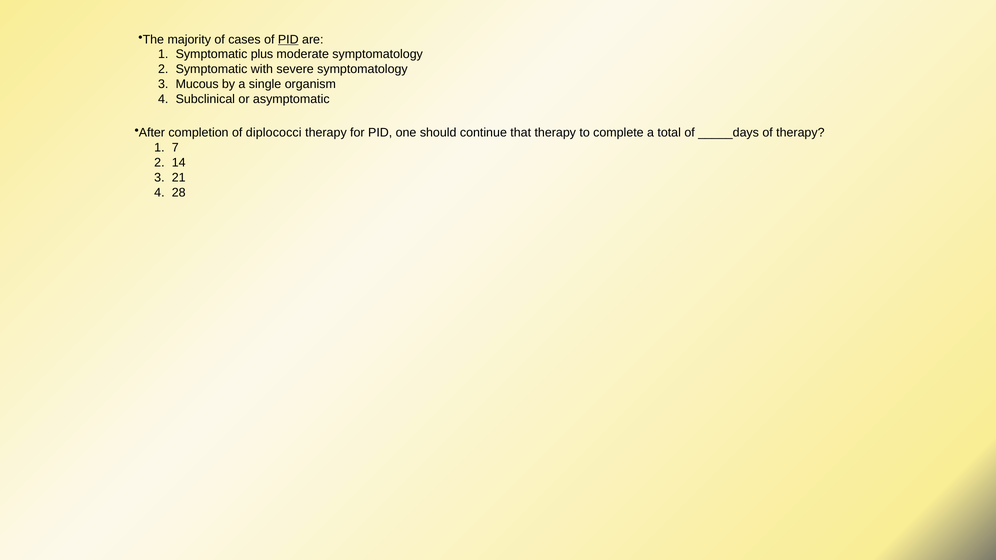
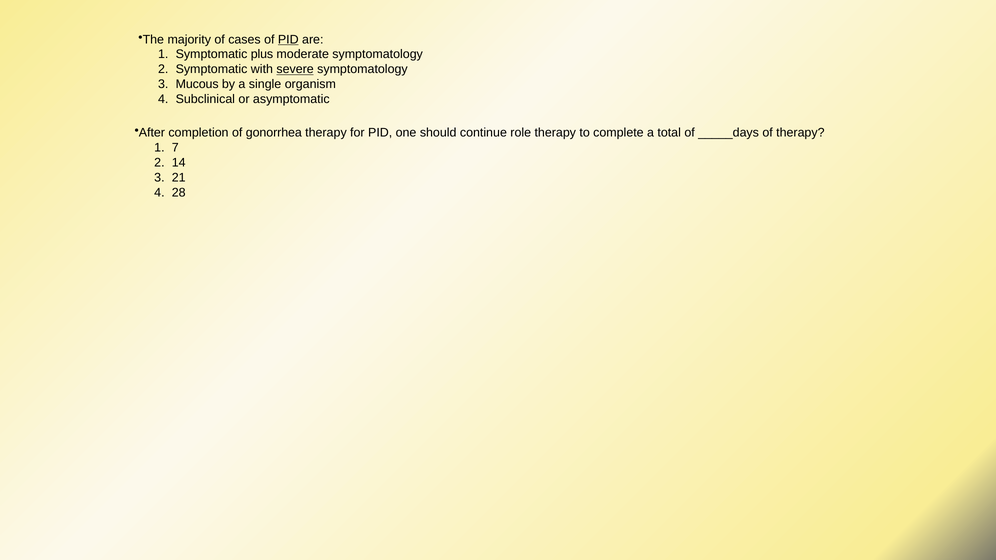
severe underline: none -> present
diplococci: diplococci -> gonorrhea
that: that -> role
